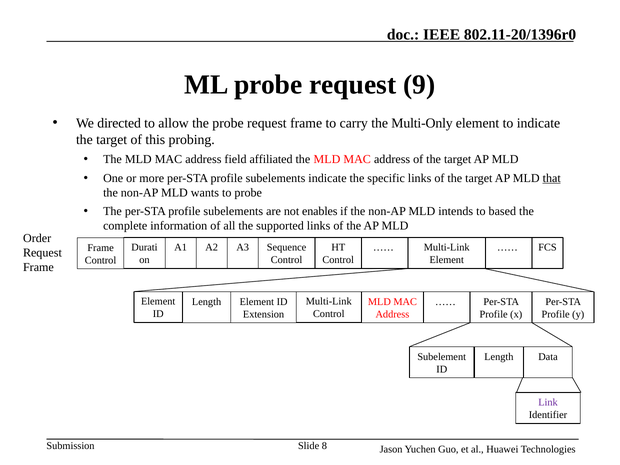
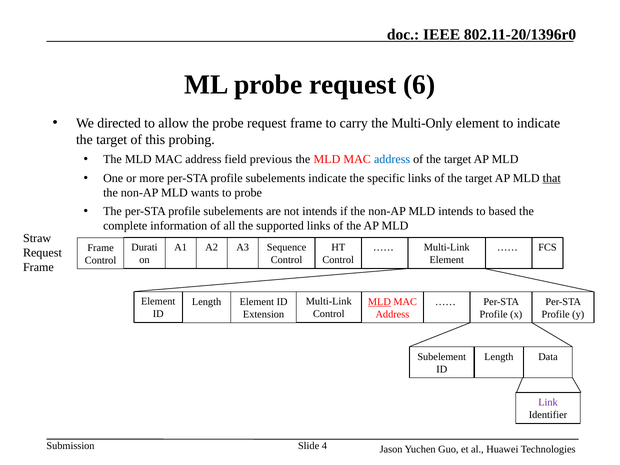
9: 9 -> 6
affiliated: affiliated -> previous
address at (392, 159) colour: black -> blue
not enables: enables -> intends
Order: Order -> Straw
MLD at (379, 302) underline: none -> present
8: 8 -> 4
